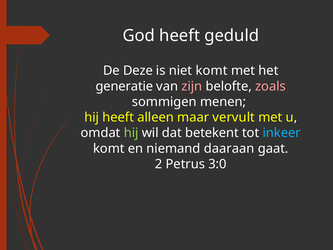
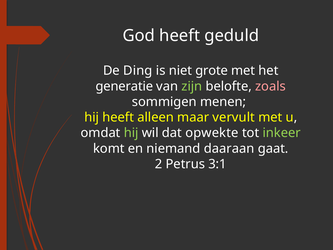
Deze: Deze -> Ding
niet komt: komt -> grote
zijn colour: pink -> light green
betekent: betekent -> opwekte
inkeer colour: light blue -> light green
3:0: 3:0 -> 3:1
